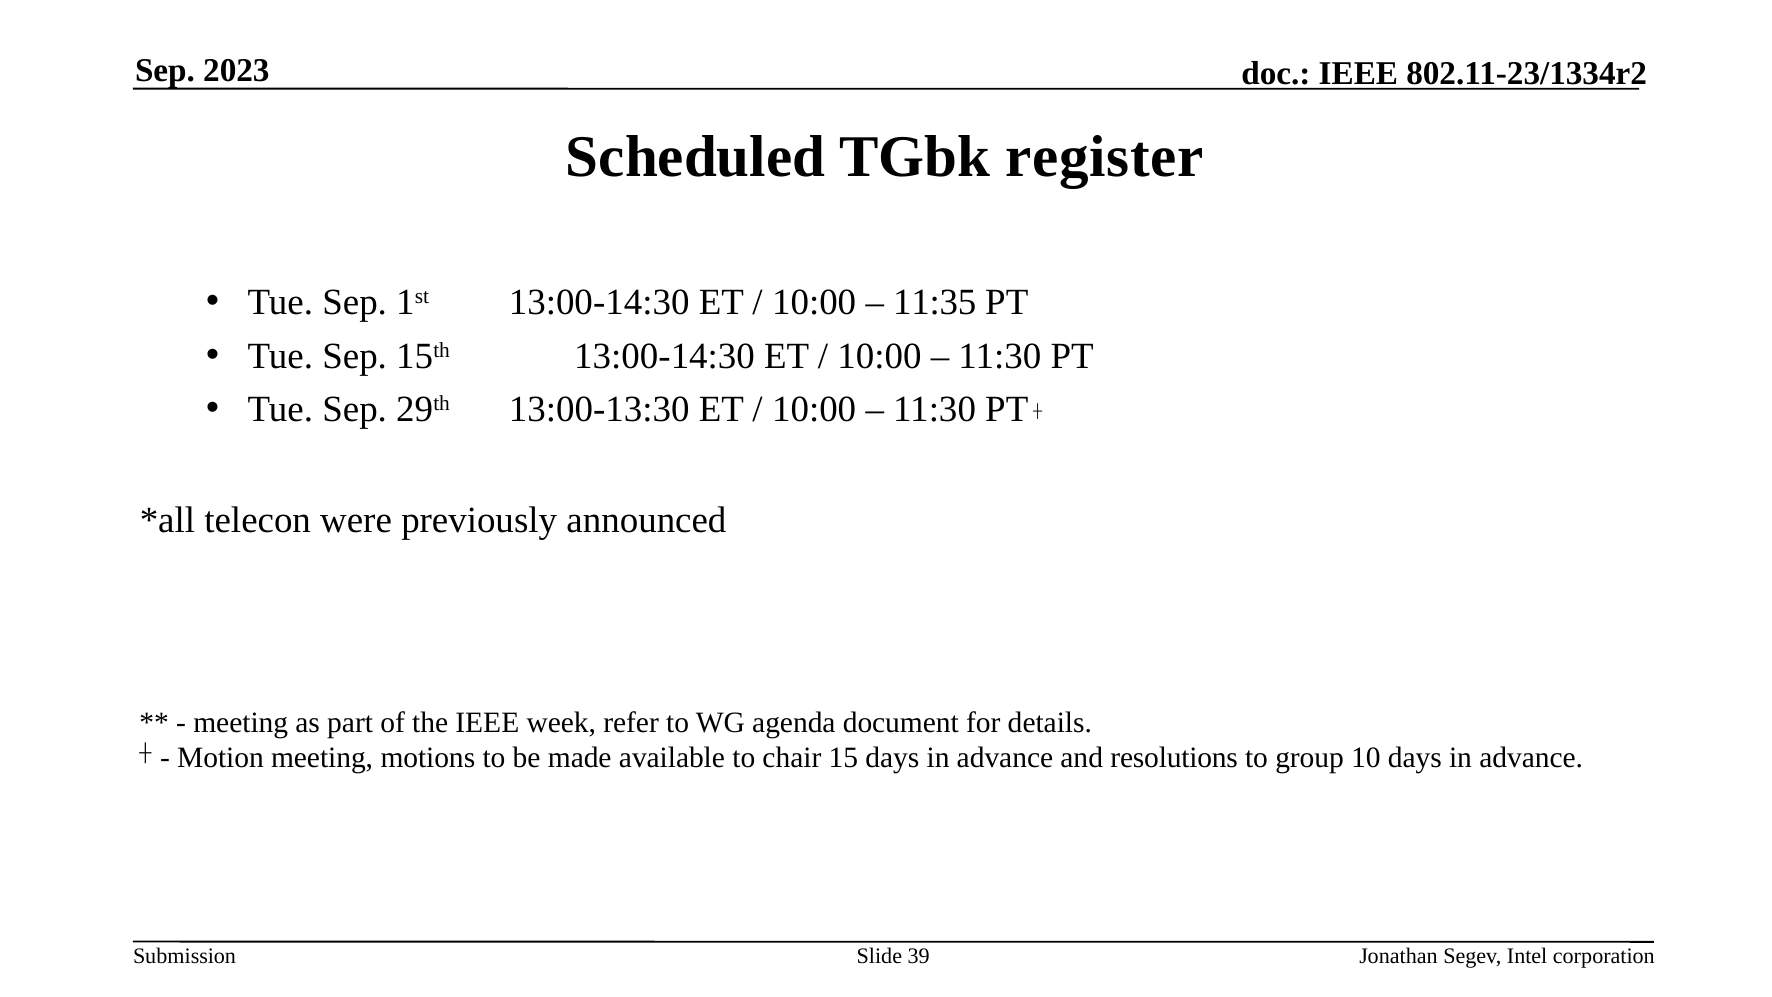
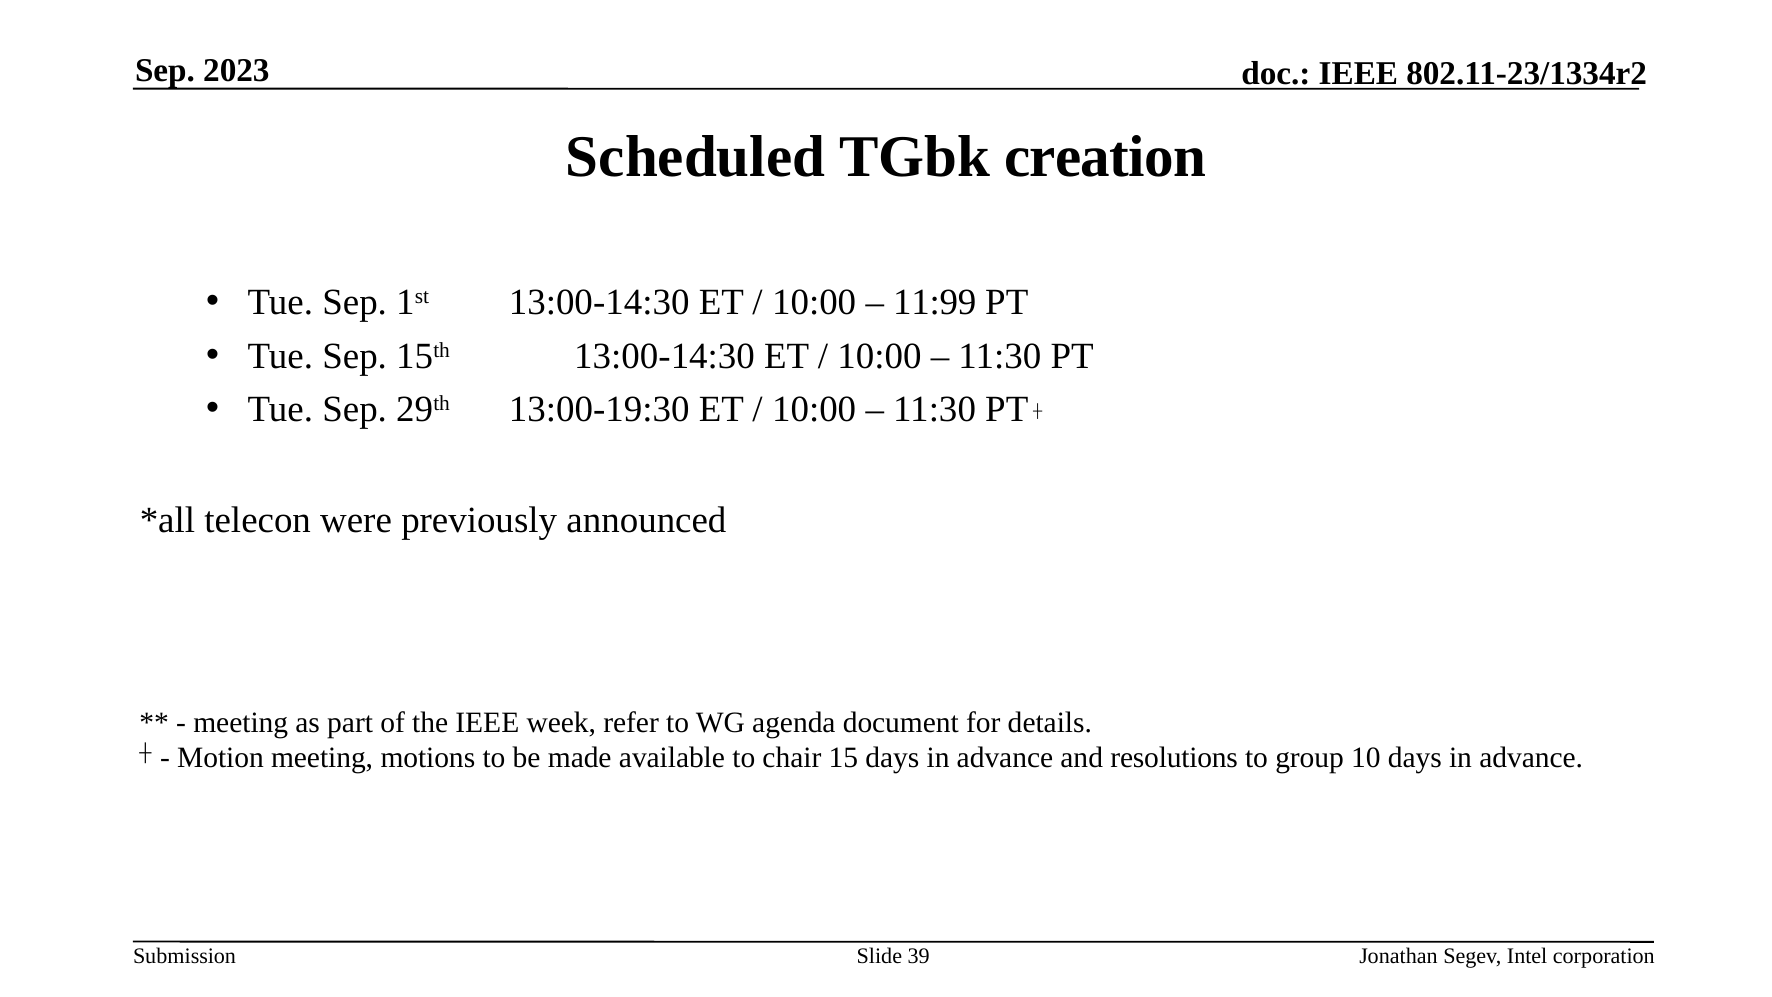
register: register -> creation
11:35: 11:35 -> 11:99
13:00-13:30: 13:00-13:30 -> 13:00-19:30
